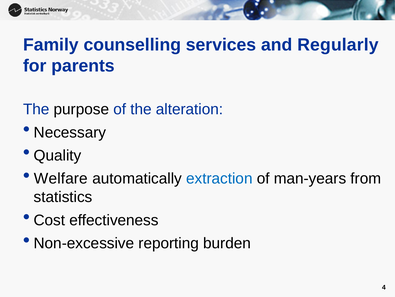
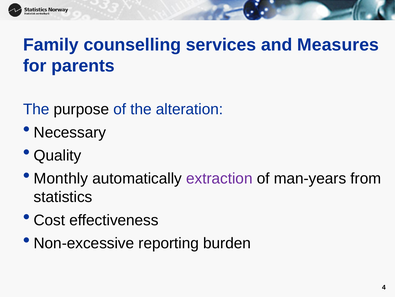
Regularly: Regularly -> Measures
Welfare: Welfare -> Monthly
extraction colour: blue -> purple
